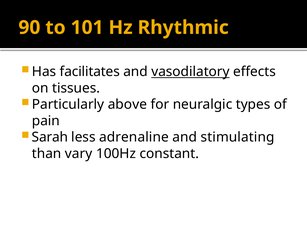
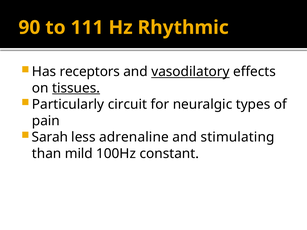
101: 101 -> 111
facilitates: facilitates -> receptors
tissues underline: none -> present
above: above -> circuit
vary: vary -> mild
